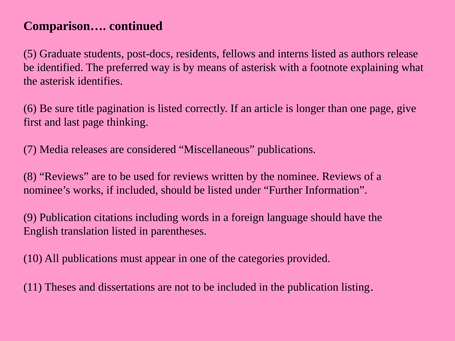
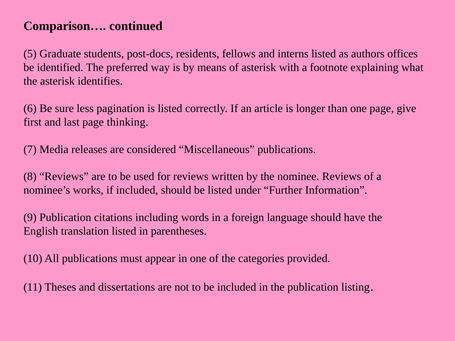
release: release -> offices
title: title -> less
